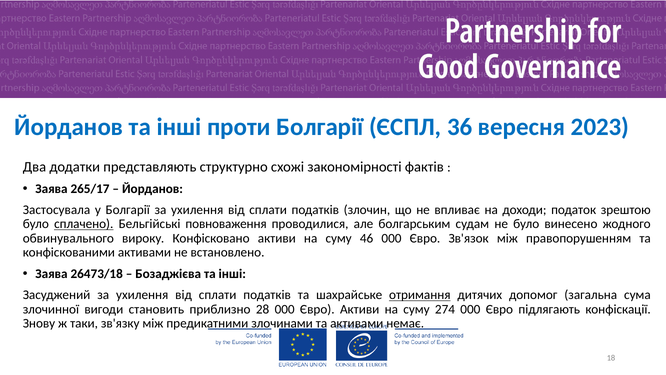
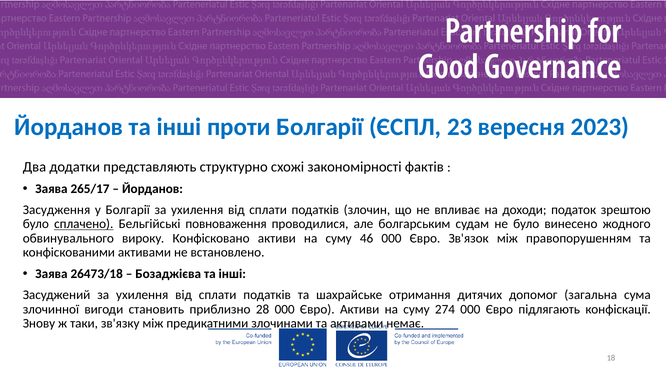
36: 36 -> 23
Застосувала: Застосувала -> Засудження
отримання underline: present -> none
